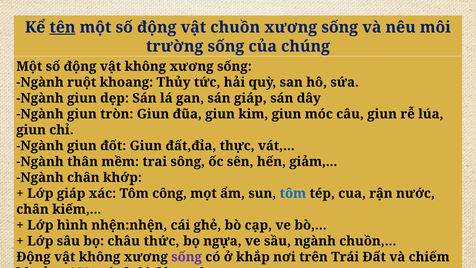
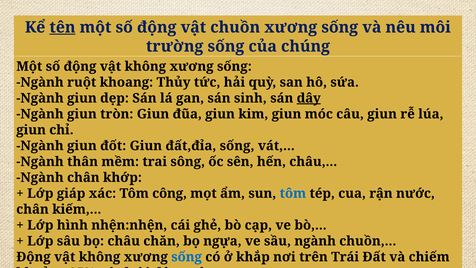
sán giáp: giáp -> sinh
dây underline: none -> present
đất,đỉa thực: thực -> sống
hến giảm: giảm -> châu
thức: thức -> chăn
sống at (187, 257) colour: purple -> blue
